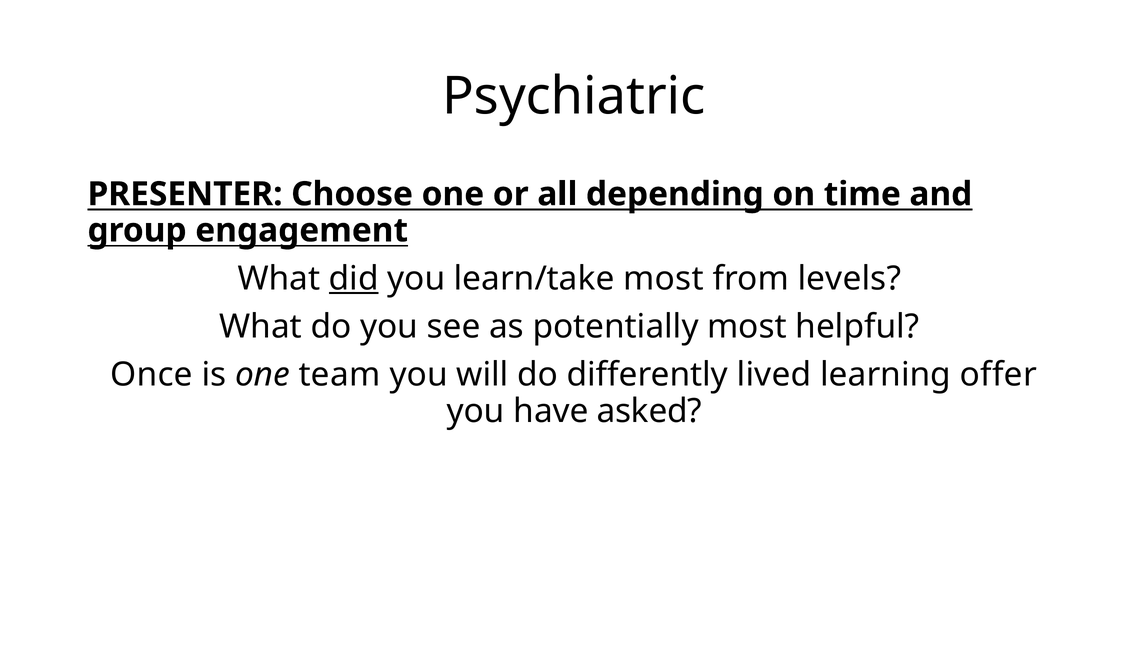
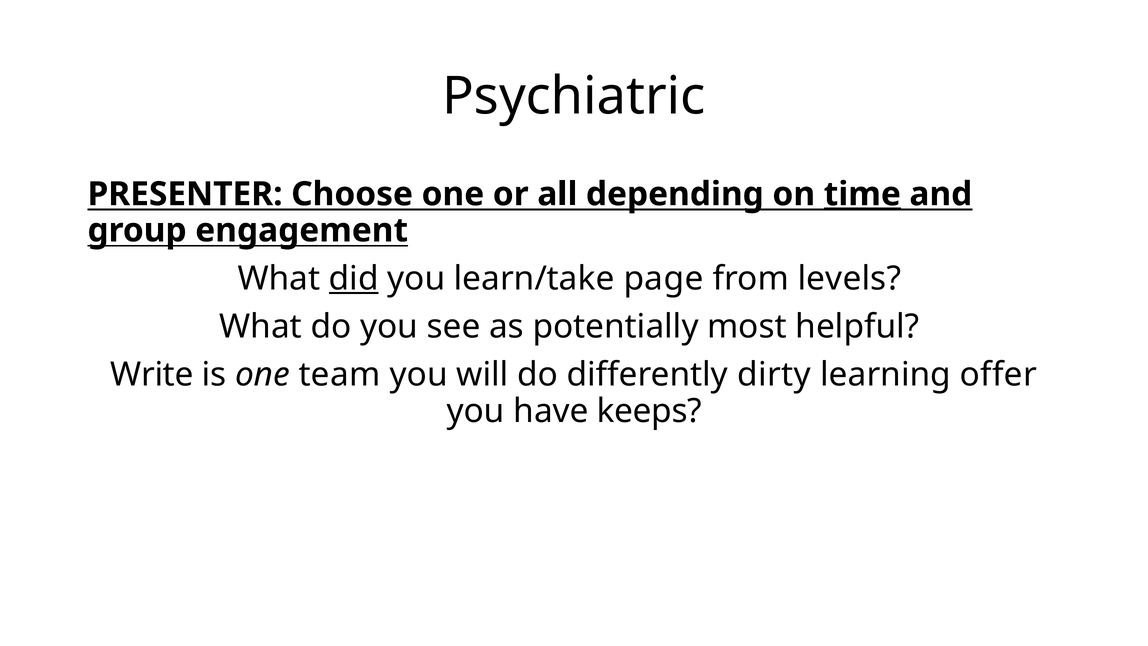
time underline: none -> present
learn/take most: most -> page
Once: Once -> Write
lived: lived -> dirty
asked: asked -> keeps
